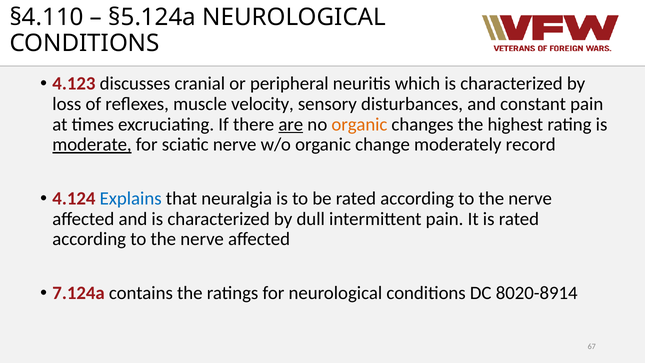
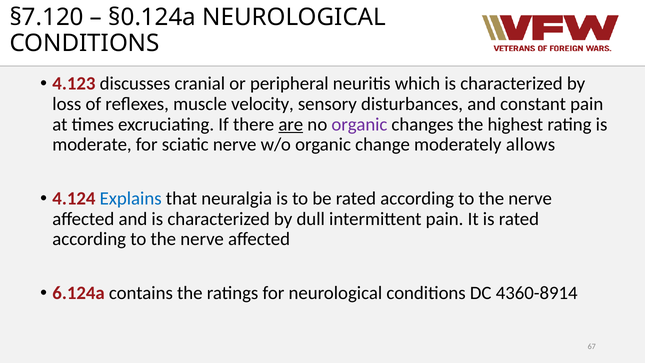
§4.110: §4.110 -> §7.120
§5.124a: §5.124a -> §0.124a
organic at (359, 124) colour: orange -> purple
moderate underline: present -> none
record: record -> allows
7.124a: 7.124a -> 6.124a
8020-8914: 8020-8914 -> 4360-8914
